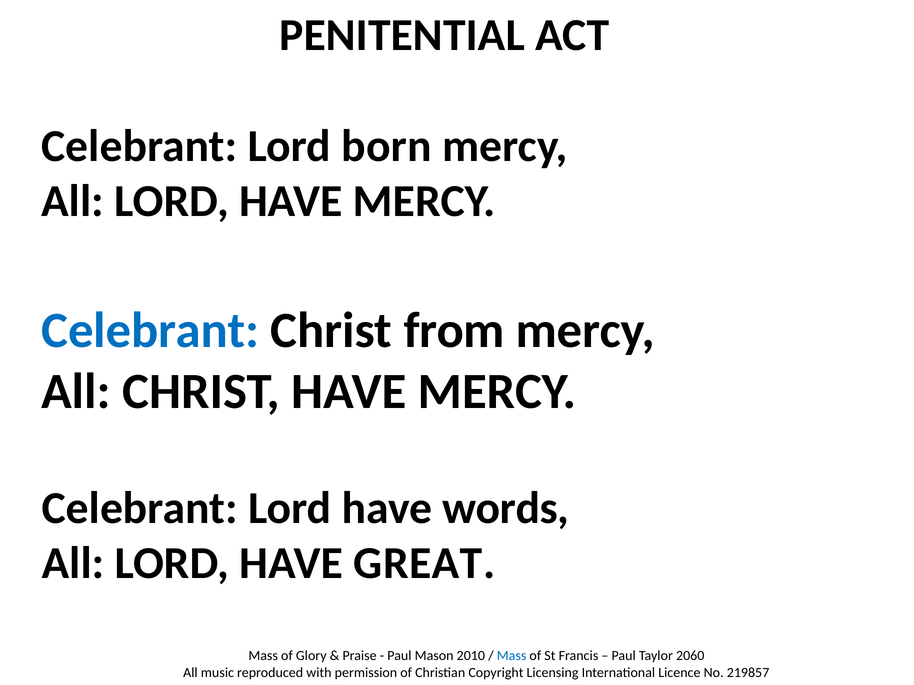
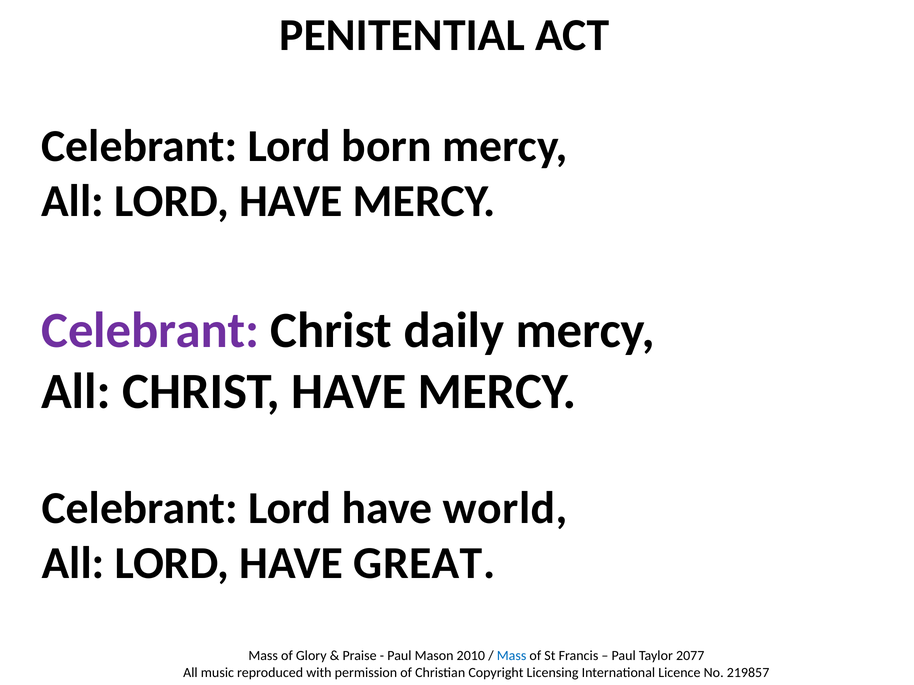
Celebrant at (150, 331) colour: blue -> purple
from: from -> daily
words: words -> world
2060: 2060 -> 2077
